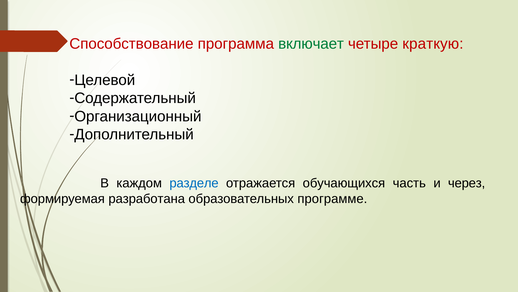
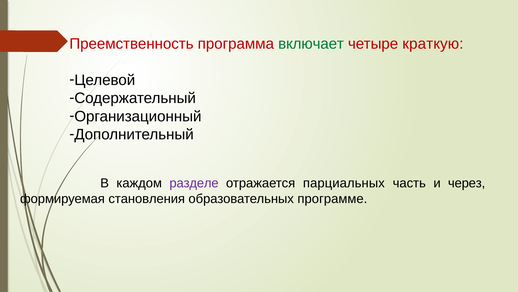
Способствование: Способствование -> Преемственность
разделе colour: blue -> purple
обучающихся: обучающихся -> парциальных
разработана: разработана -> становления
